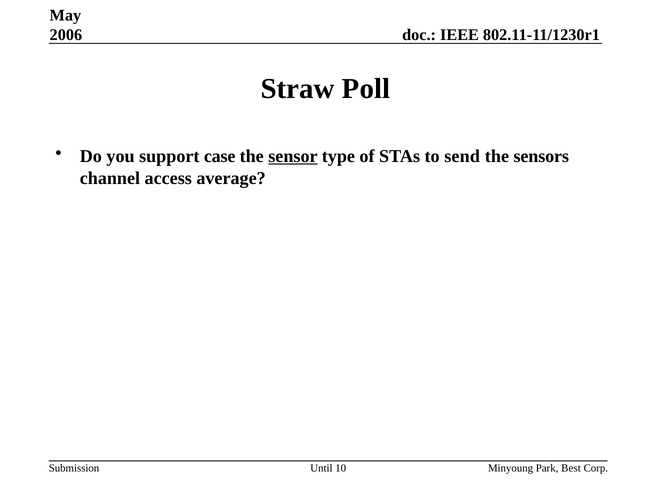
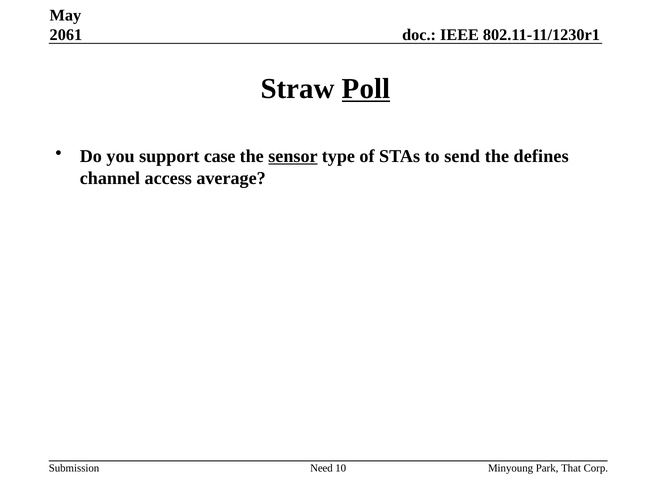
2006: 2006 -> 2061
Poll underline: none -> present
sensors: sensors -> defines
Until: Until -> Need
Best: Best -> That
